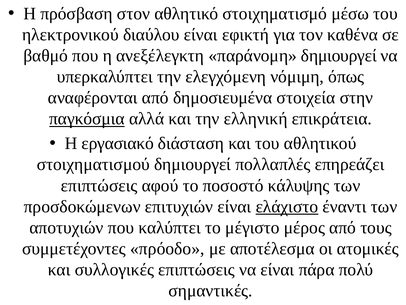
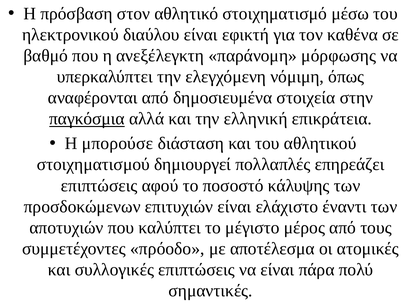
παράνομη δημιουργεί: δημιουργεί -> μόρφωσης
εργασιακό: εργασιακό -> μπορούσε
ελάχιστο underline: present -> none
